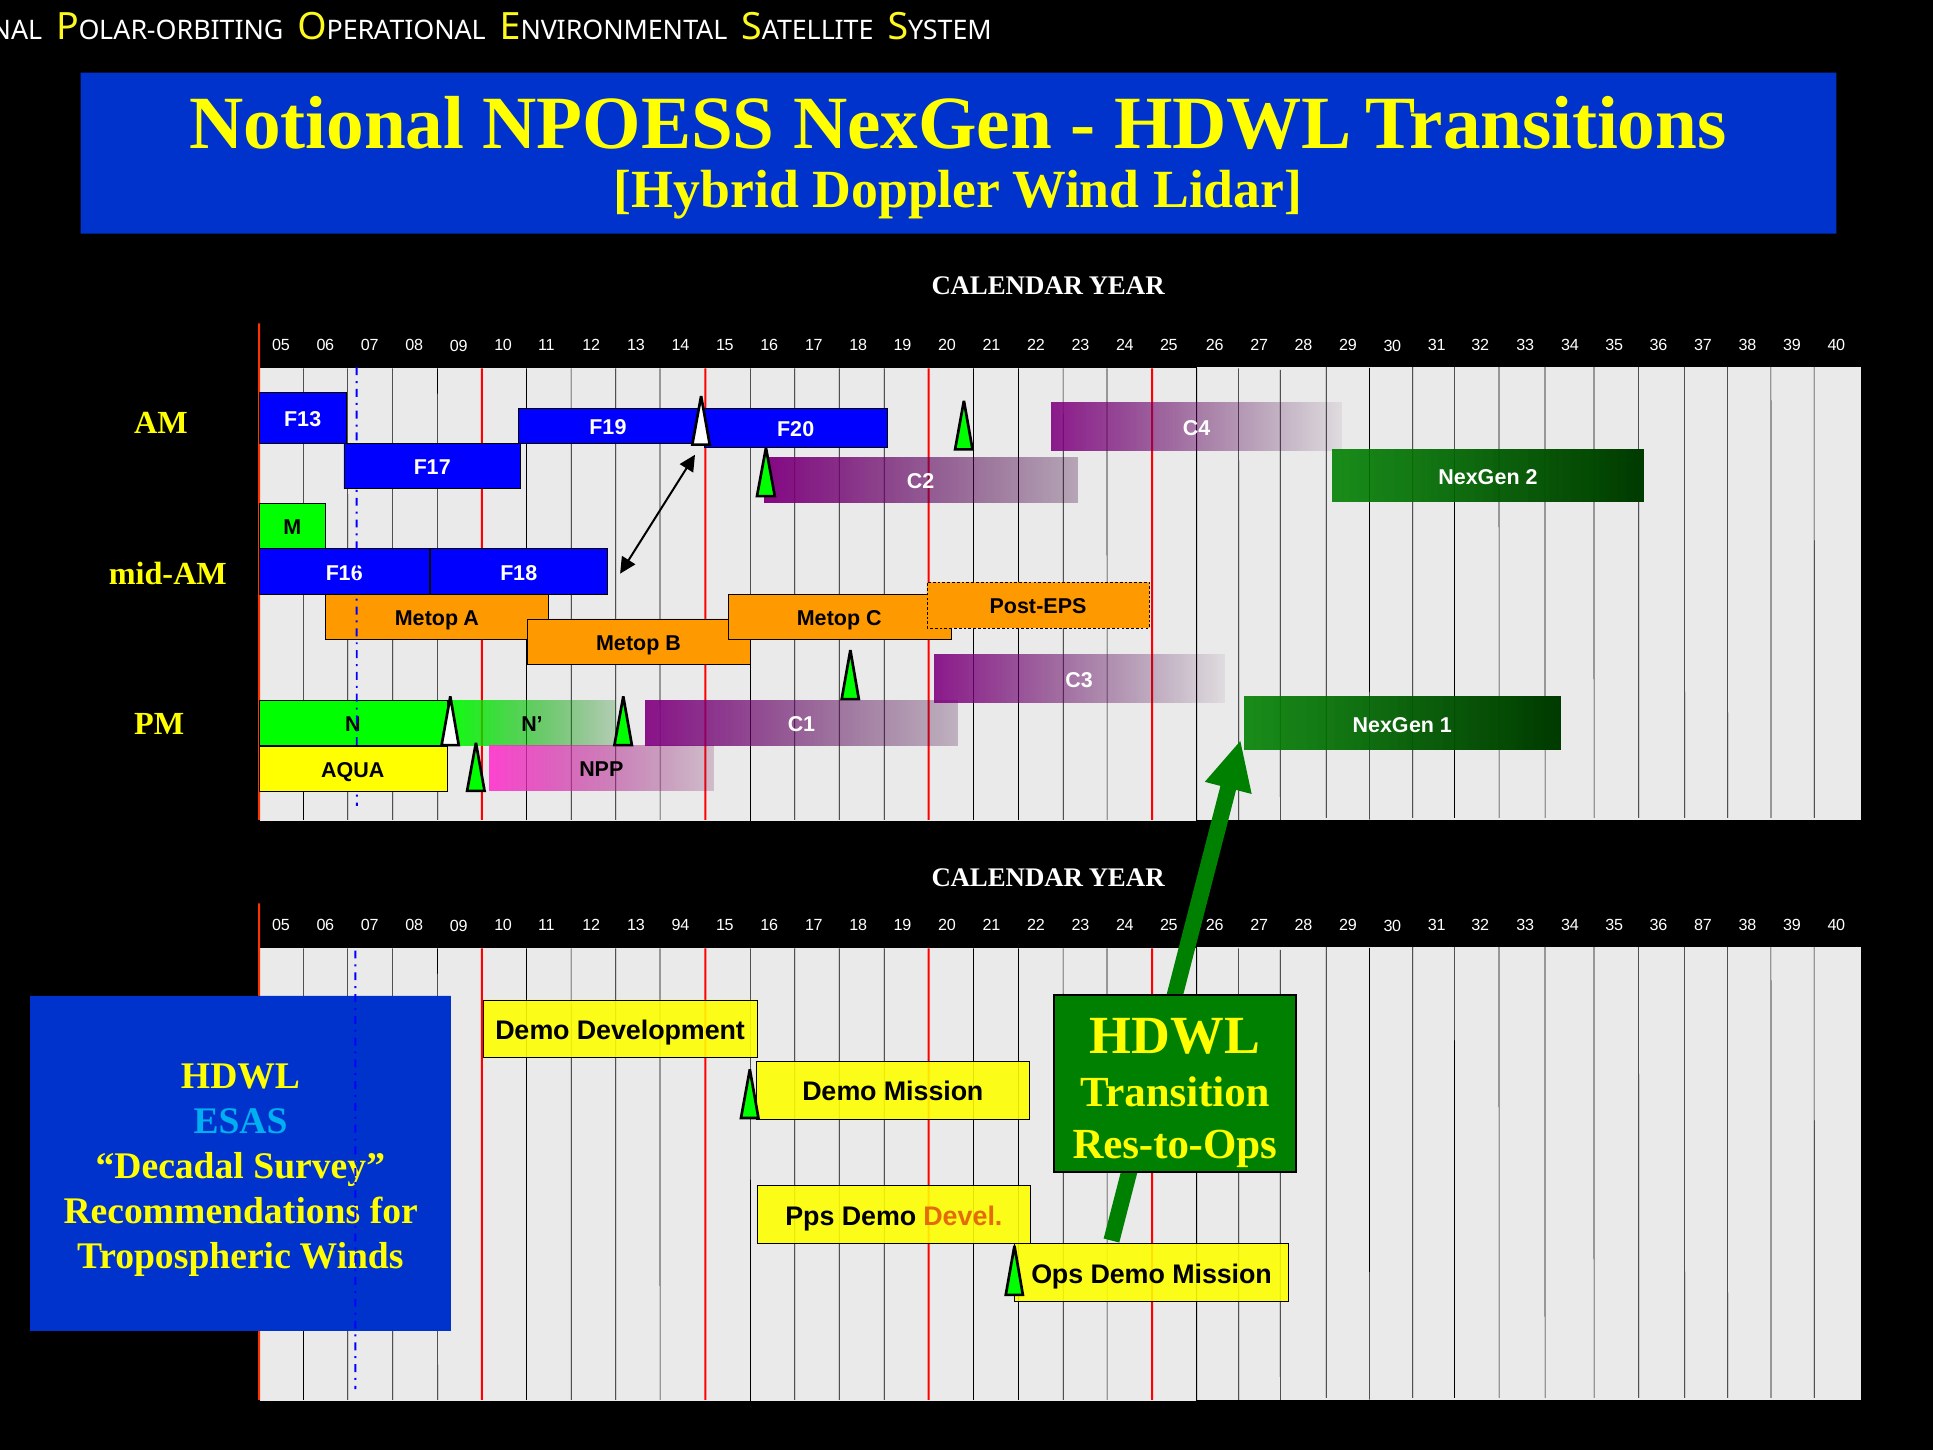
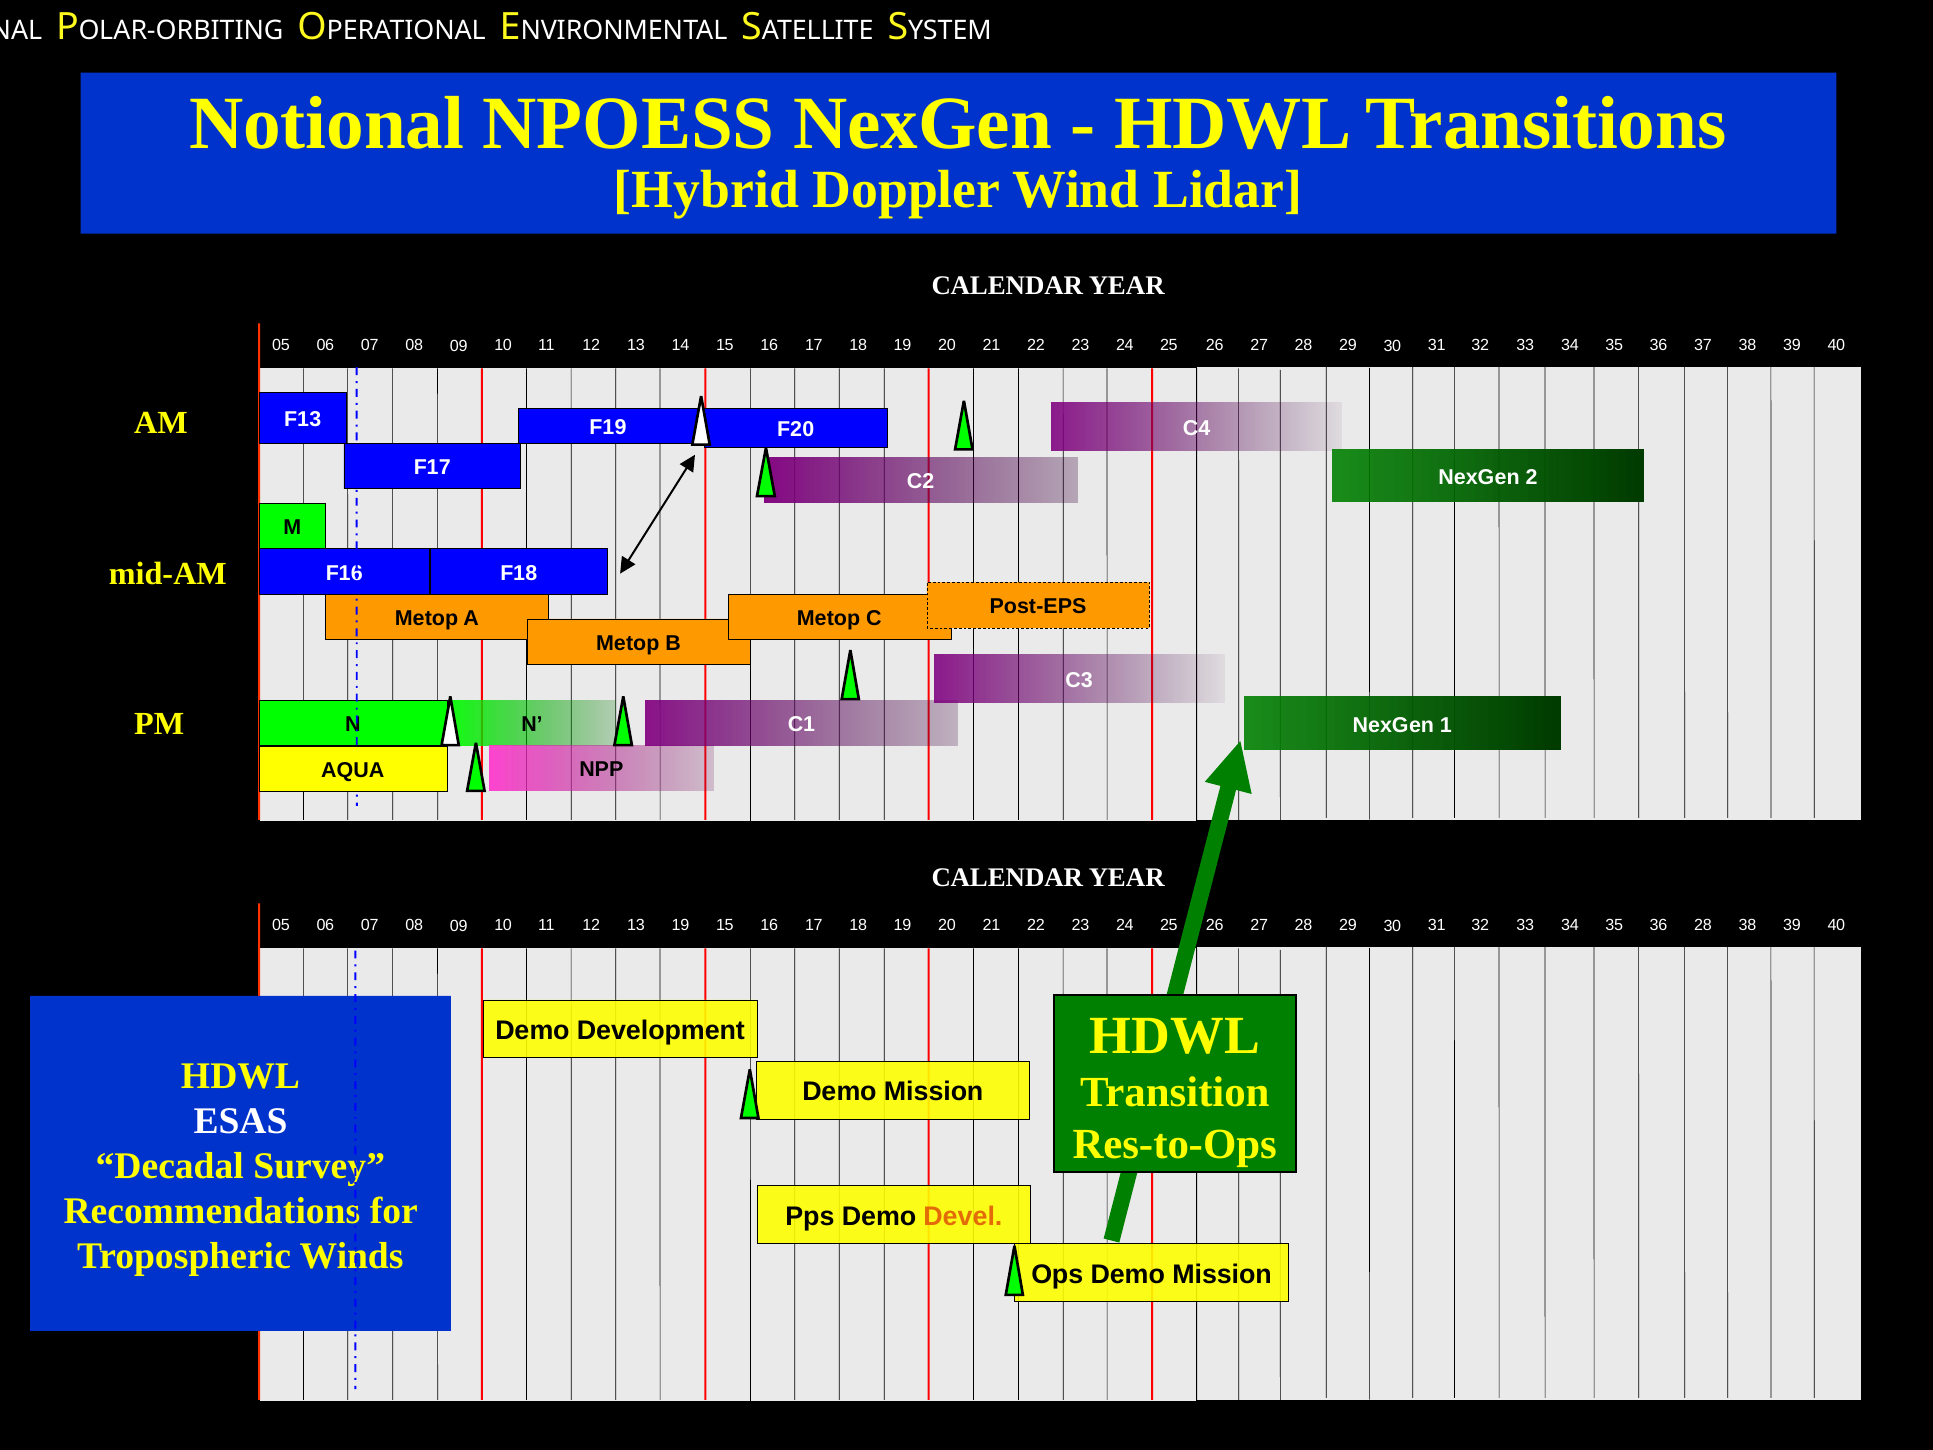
13 94: 94 -> 19
36 87: 87 -> 28
ESAS colour: light blue -> white
